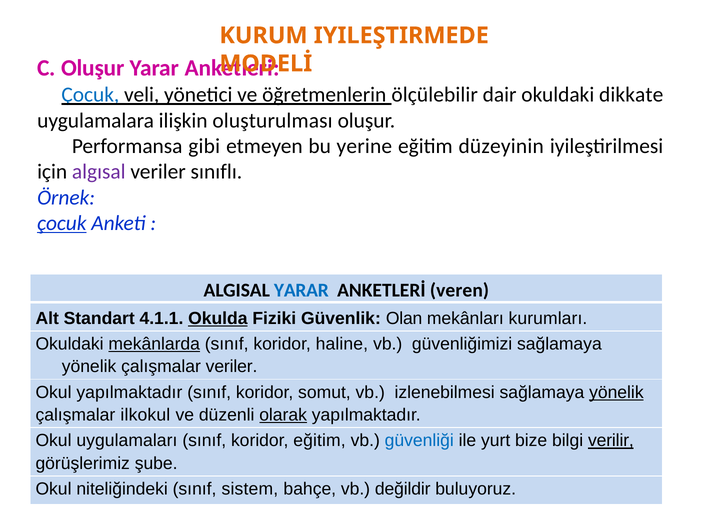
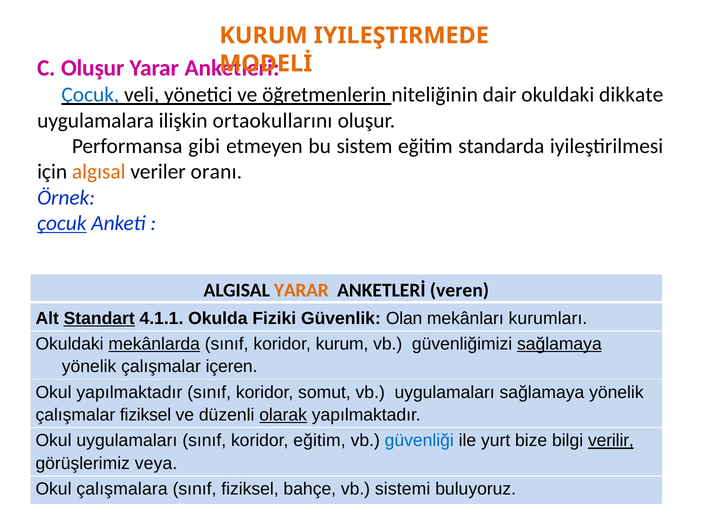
ölçülebilir: ölçülebilir -> niteliğinin
oluşturulması: oluşturulması -> ortaokullarını
yerine: yerine -> sistem
düzeyinin: düzeyinin -> standarda
algısal colour: purple -> orange
sınıflı: sınıflı -> oranı
YARAR at (301, 290) colour: blue -> orange
Standart underline: none -> present
Okulda underline: present -> none
koridor haline: haline -> kurum
sağlamaya at (559, 344) underline: none -> present
çalışmalar veriler: veriler -> içeren
vb izlenebilmesi: izlenebilmesi -> uygulamaları
yönelik at (616, 392) underline: present -> none
çalışmalar ilkokul: ilkokul -> fiziksel
şube: şube -> veya
niteliğindeki: niteliğindeki -> çalışmalara
sınıf sistem: sistem -> fiziksel
değildir: değildir -> sistemi
